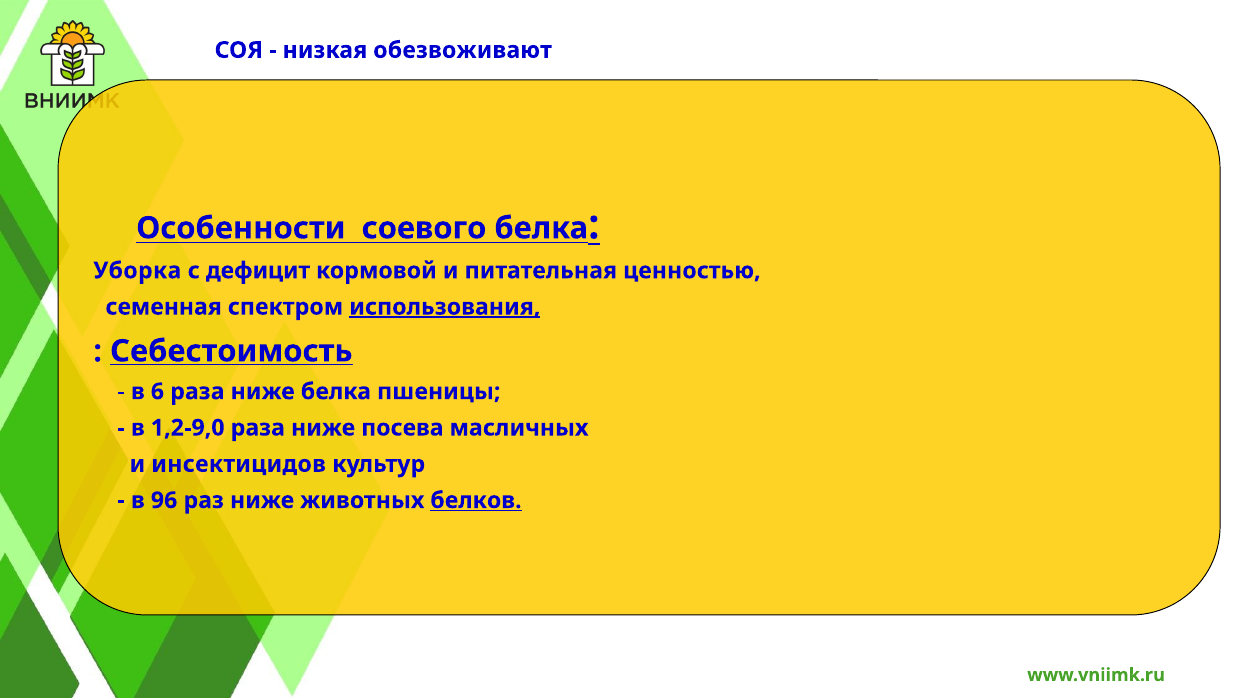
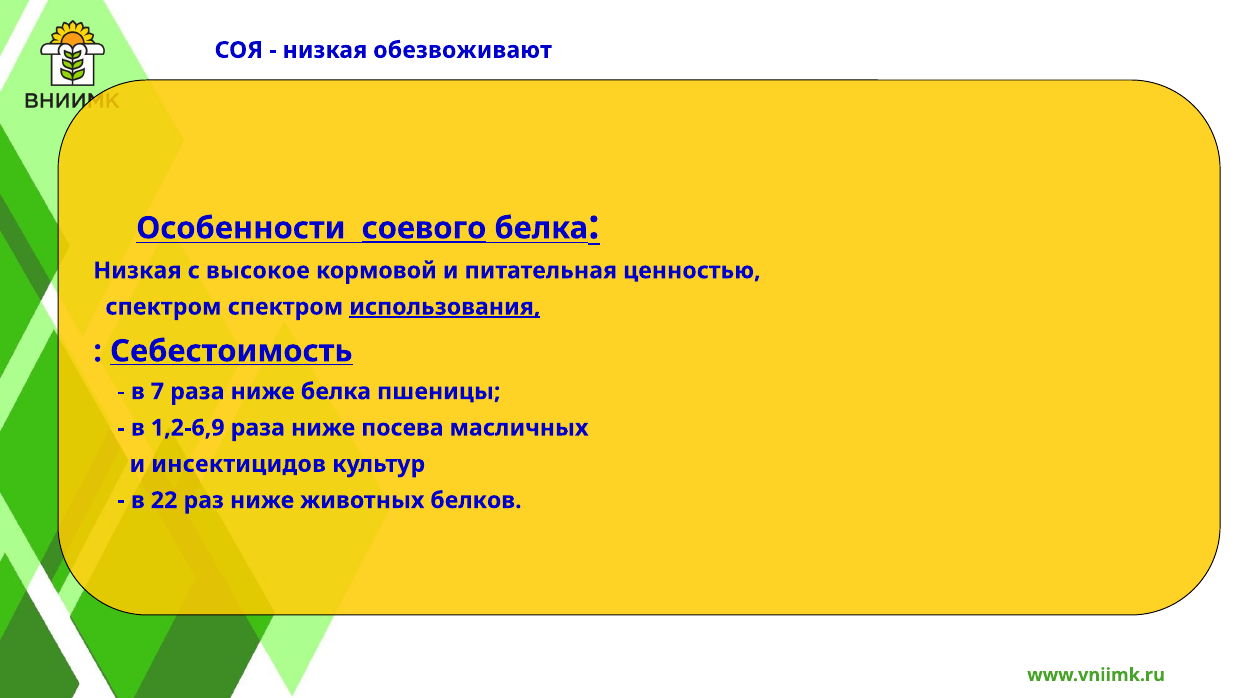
соевого underline: none -> present
Уборка at (137, 270): Уборка -> Низкая
дефицит: дефицит -> высокое
семенная at (164, 307): семенная -> спектром
6: 6 -> 7
1,2-9,0: 1,2-9,0 -> 1,2-6,9
96: 96 -> 22
белков underline: present -> none
